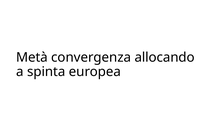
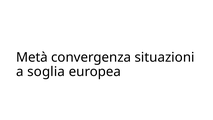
allocando: allocando -> situazioni
spinta: spinta -> soglia
